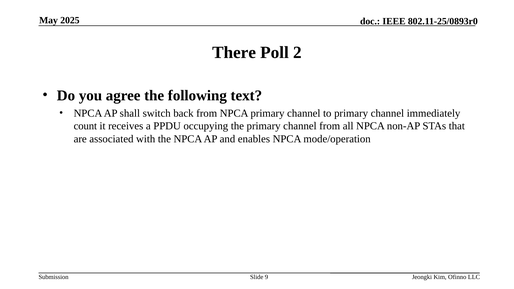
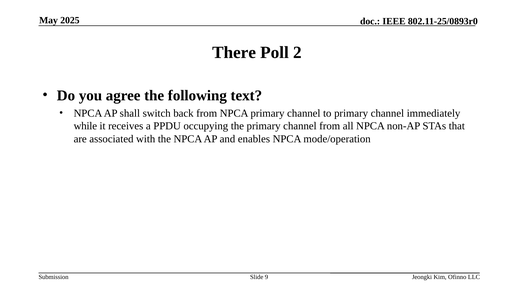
count: count -> while
